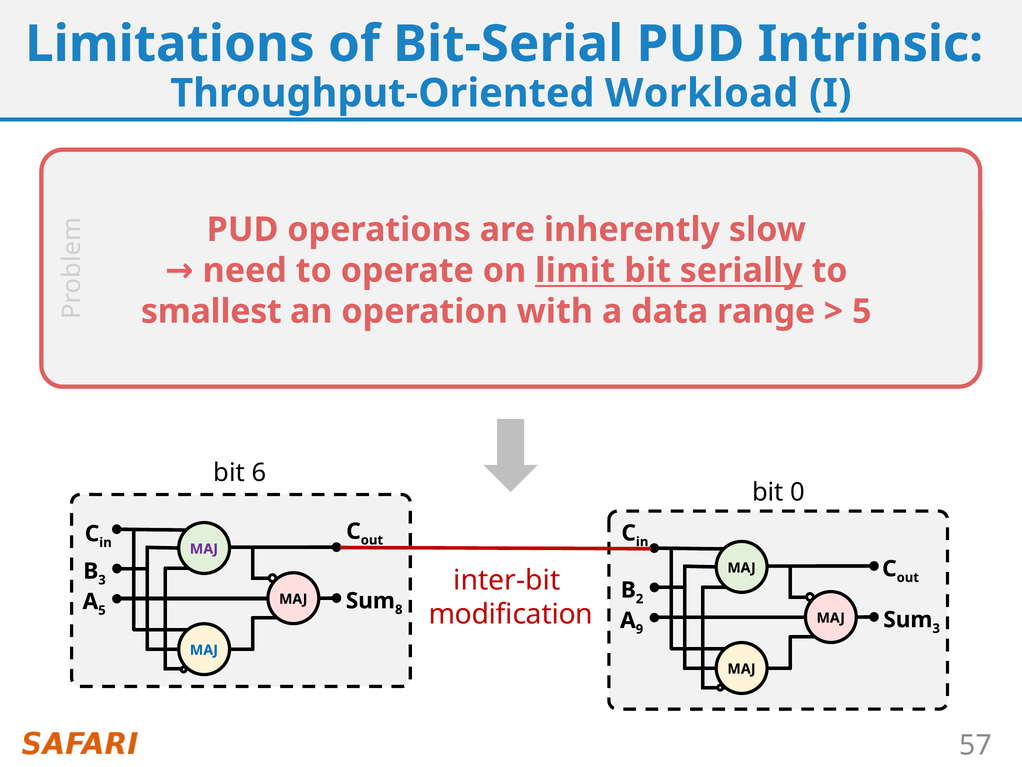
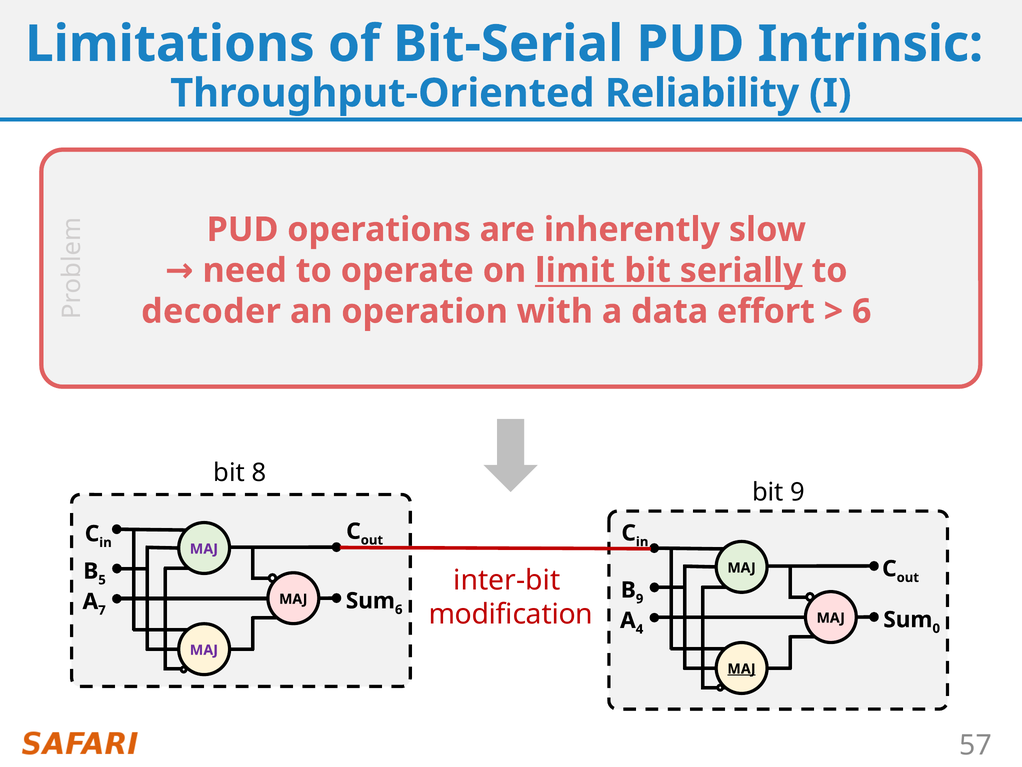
Workload: Workload -> Reliability
smallest: smallest -> decoder
range: range -> effort
5 at (862, 311): 5 -> 6
6: 6 -> 8
bit 0: 0 -> 9
3 at (102, 580): 3 -> 5
2 at (640, 599): 2 -> 9
A 5: 5 -> 7
8 at (399, 609): 8 -> 6
9: 9 -> 4
3 at (936, 628): 3 -> 0
MAJ at (204, 650) colour: blue -> purple
MAJ at (741, 669) underline: none -> present
